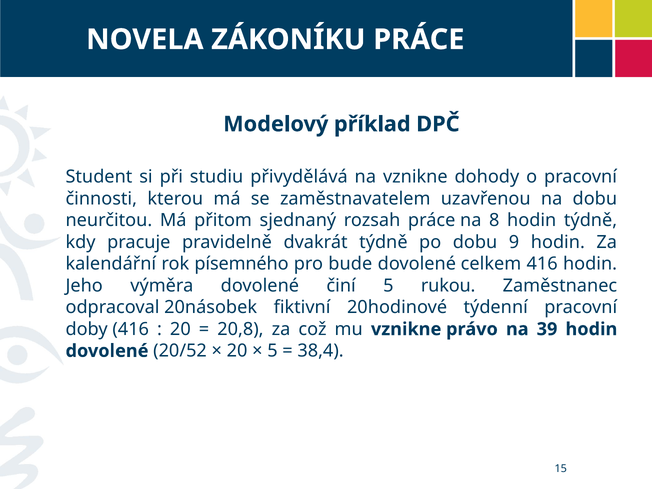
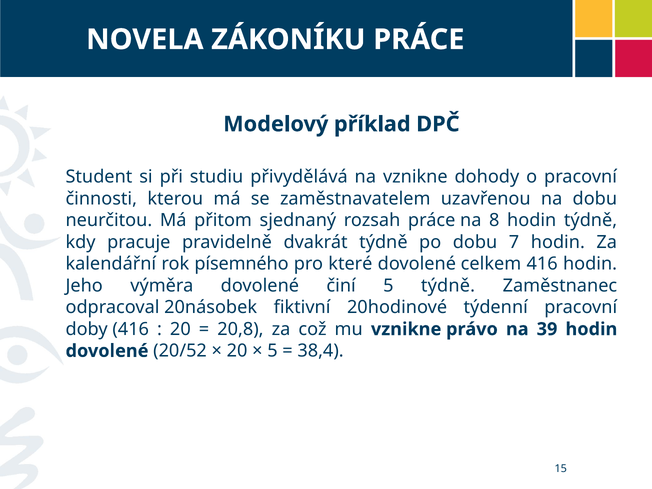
9: 9 -> 7
bude: bude -> které
5 rukou: rukou -> týdně
